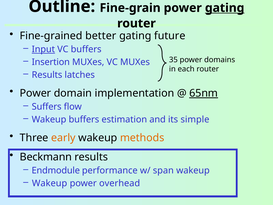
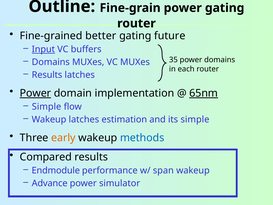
gating at (225, 8) underline: present -> none
Insertion at (51, 62): Insertion -> Domains
Power at (35, 93) underline: none -> present
Suffers at (47, 107): Suffers -> Simple
Wakeup buffers: buffers -> latches
methods colour: orange -> blue
Beckmann: Beckmann -> Compared
Wakeup at (50, 183): Wakeup -> Advance
overhead: overhead -> simulator
